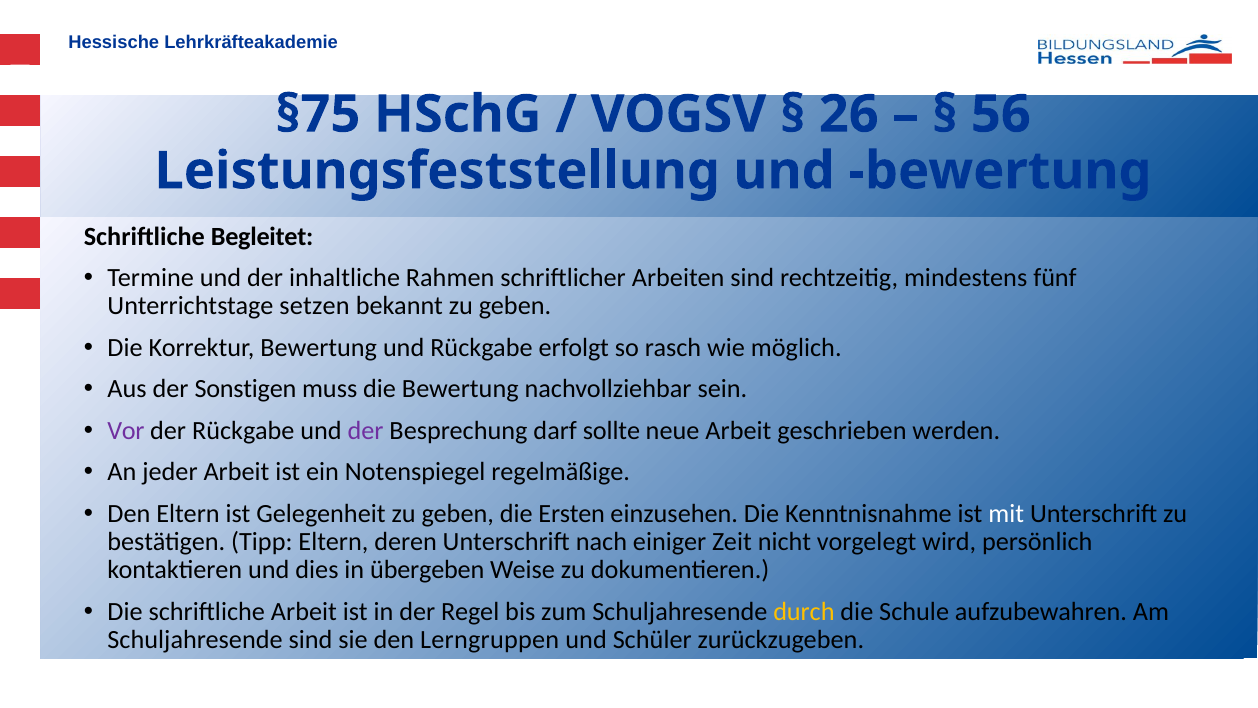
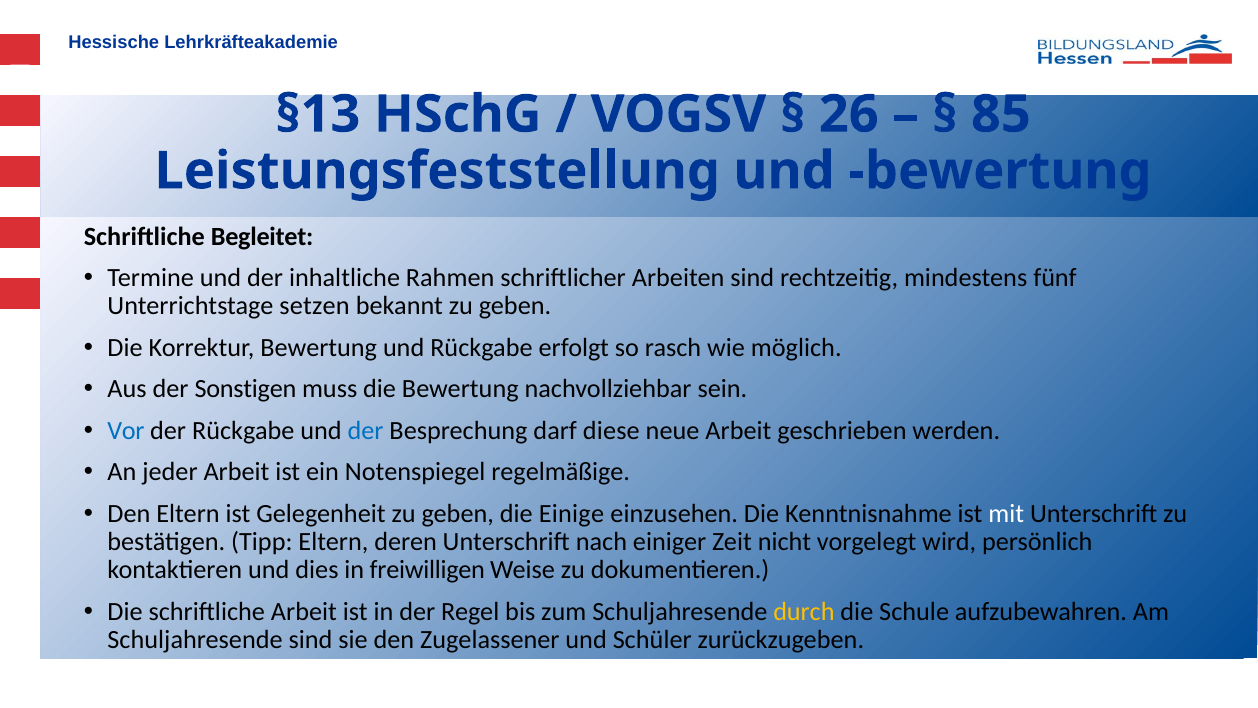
§75: §75 -> §13
56: 56 -> 85
Vor colour: purple -> blue
der at (366, 430) colour: purple -> blue
sollte: sollte -> diese
Ersten: Ersten -> Einige
übergeben: übergeben -> freiwilligen
Lerngruppen: Lerngruppen -> Zugelassener
